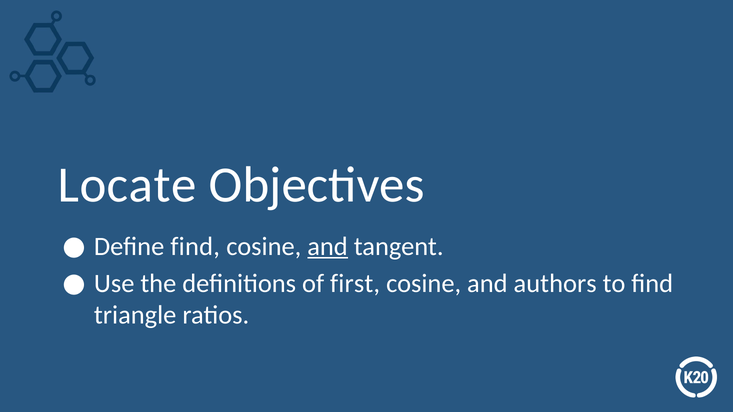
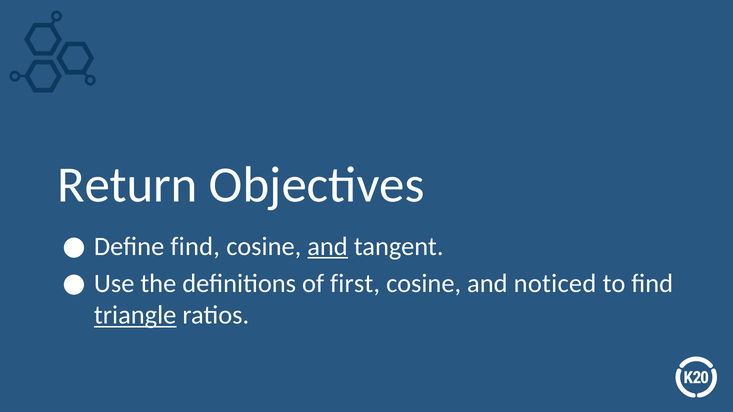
Locate: Locate -> Return
authors: authors -> noticed
triangle underline: none -> present
